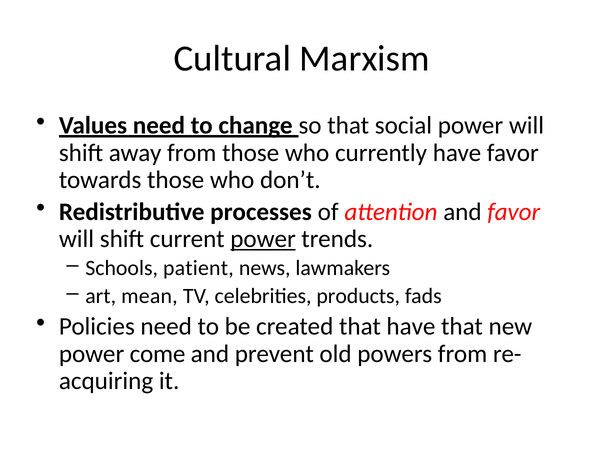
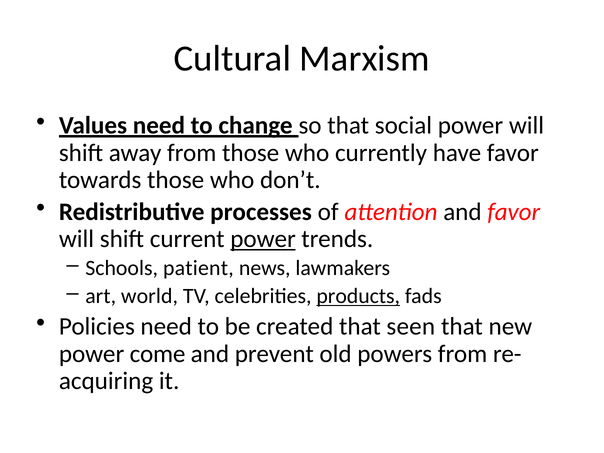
mean: mean -> world
products underline: none -> present
that have: have -> seen
